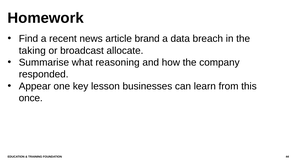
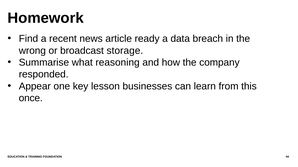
brand: brand -> ready
taking: taking -> wrong
allocate: allocate -> storage
